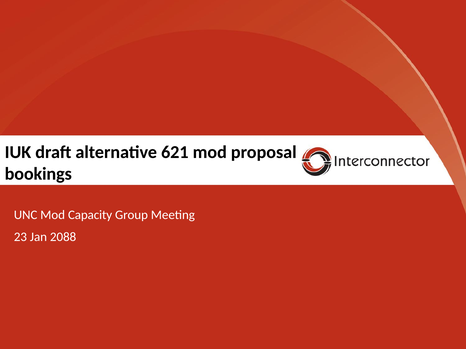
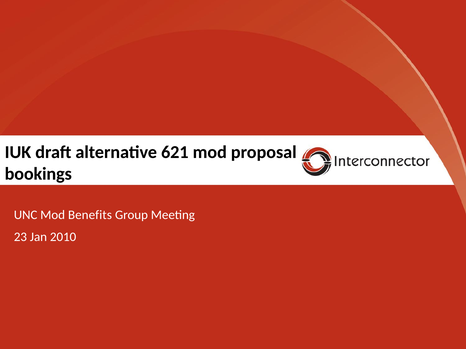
Capacity: Capacity -> Benefits
2088: 2088 -> 2010
